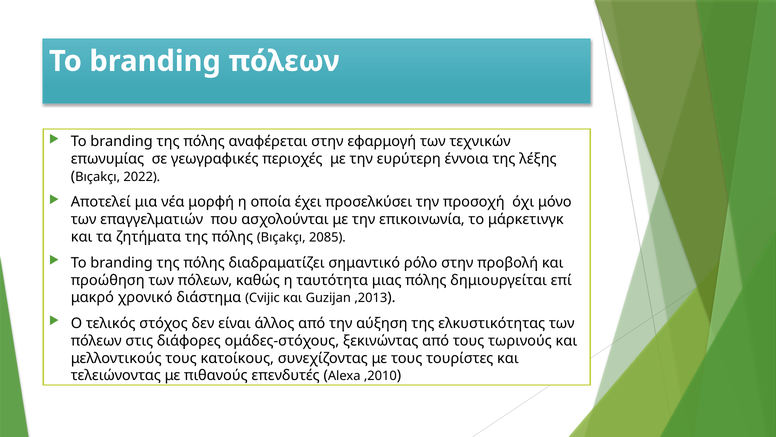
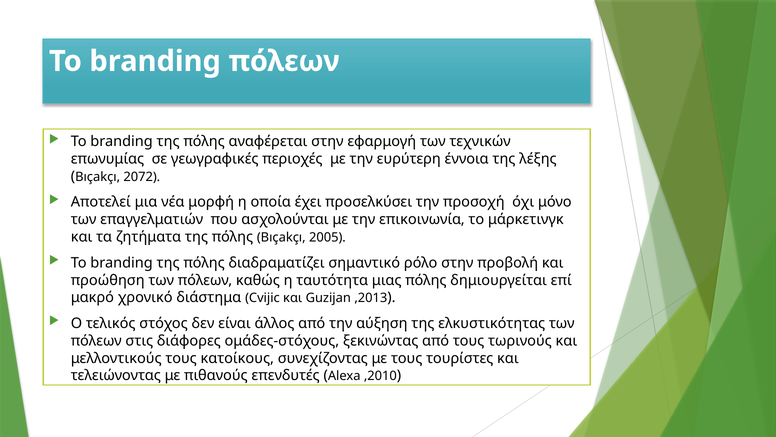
2022: 2022 -> 2072
2085: 2085 -> 2005
